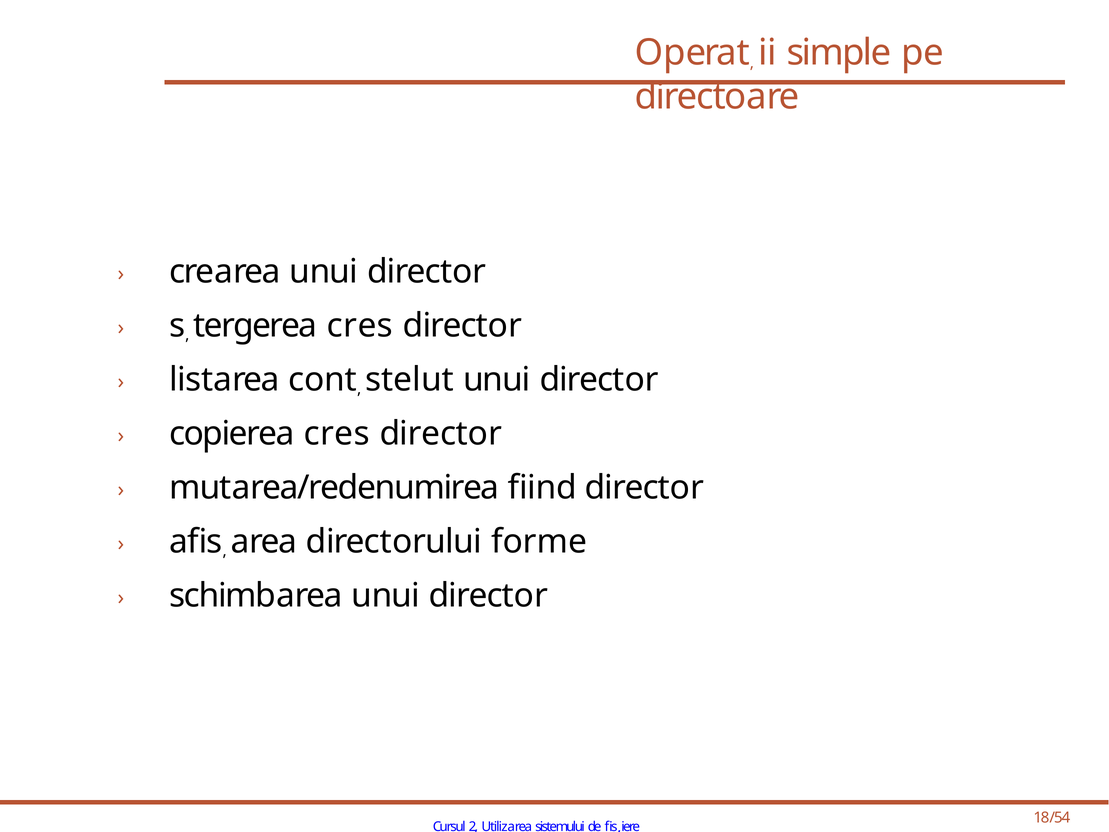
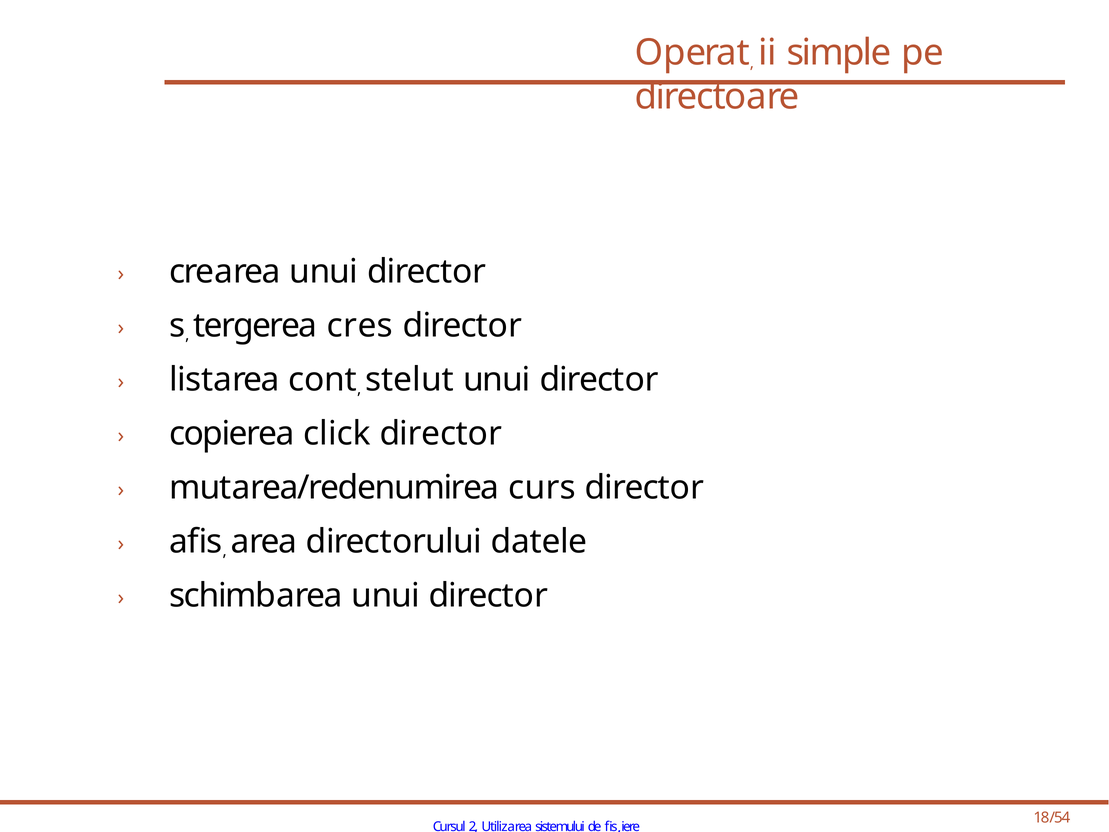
copierea cres: cres -> click
fiind: fiind -> curs
forme: forme -> datele
